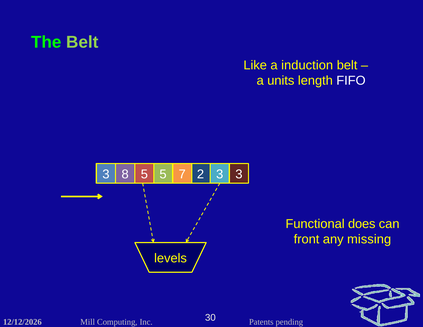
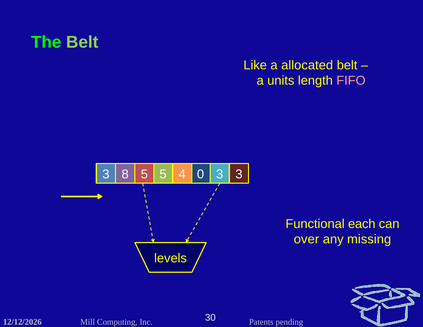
induction: induction -> allocated
FIFO colour: white -> pink
7: 7 -> 4
2: 2 -> 0
does: does -> each
front: front -> over
